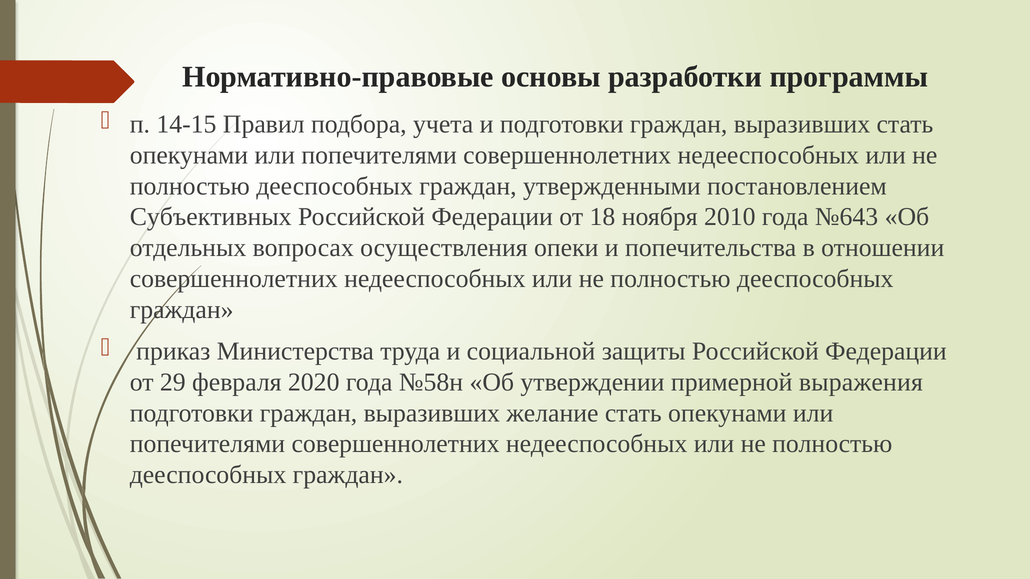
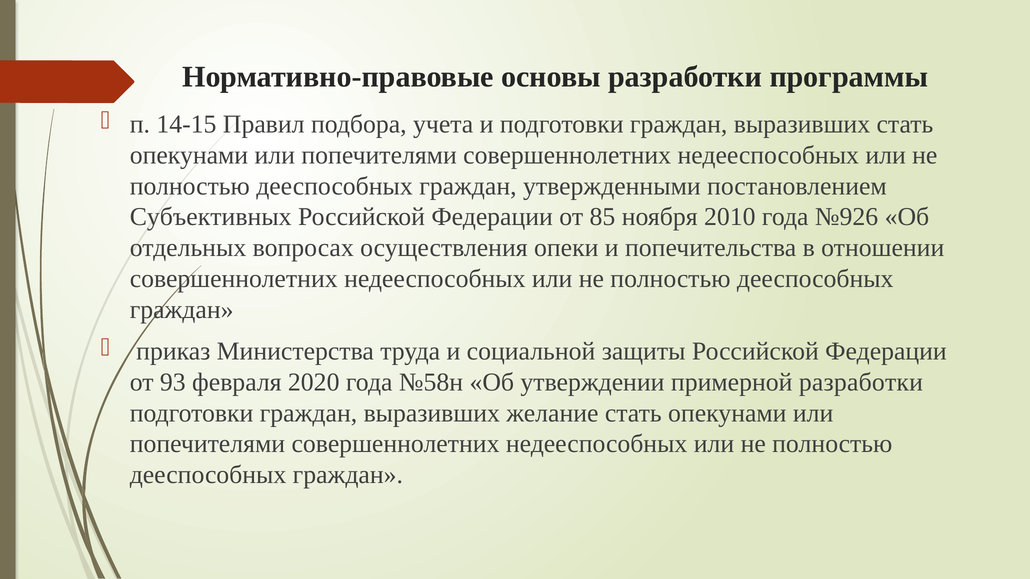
18: 18 -> 85
№643: №643 -> №926
29: 29 -> 93
примерной выражения: выражения -> разработки
